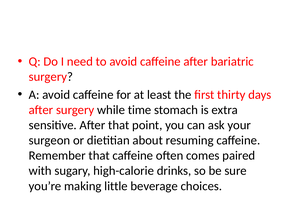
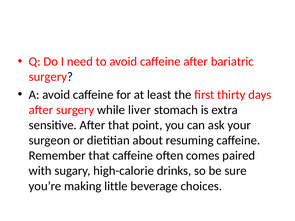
time: time -> liver
